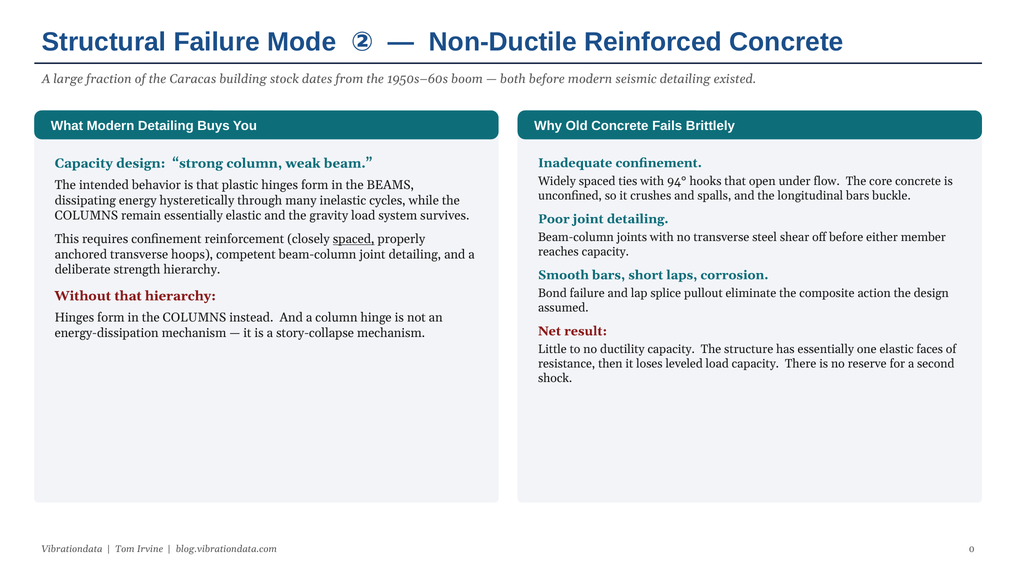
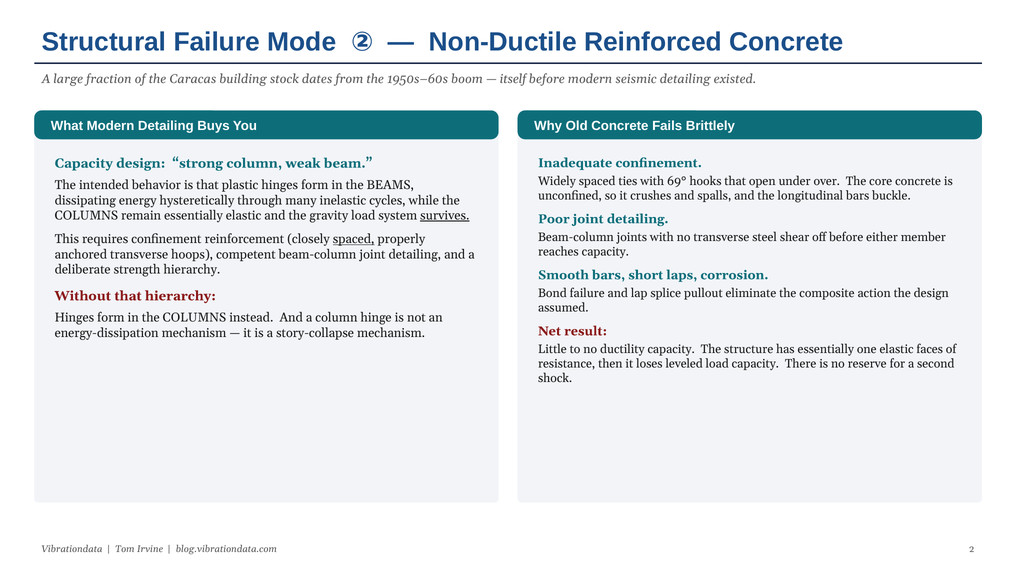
both: both -> itself
94°: 94° -> 69°
flow: flow -> over
survives underline: none -> present
0: 0 -> 2
